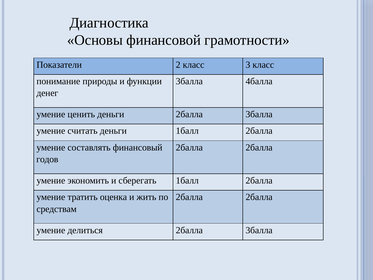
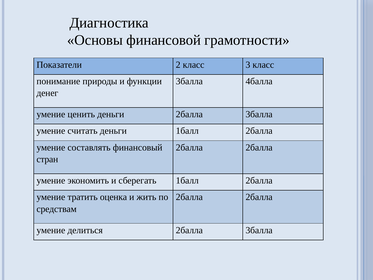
годов: годов -> стран
